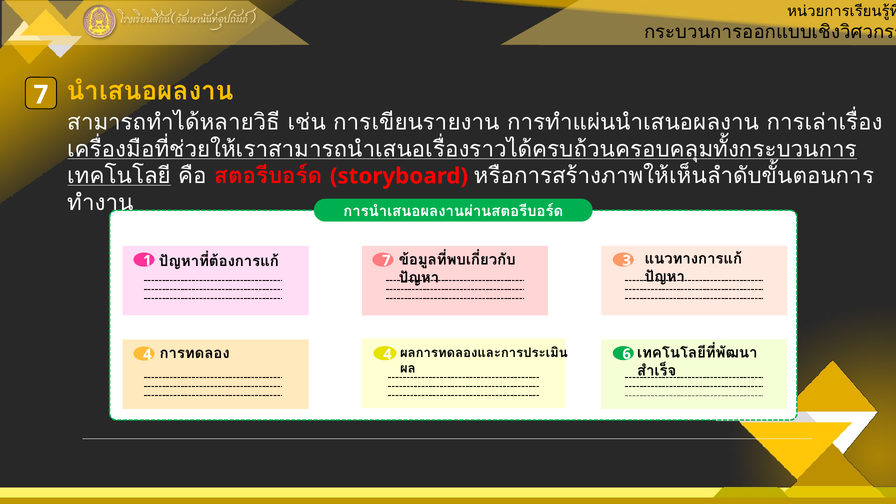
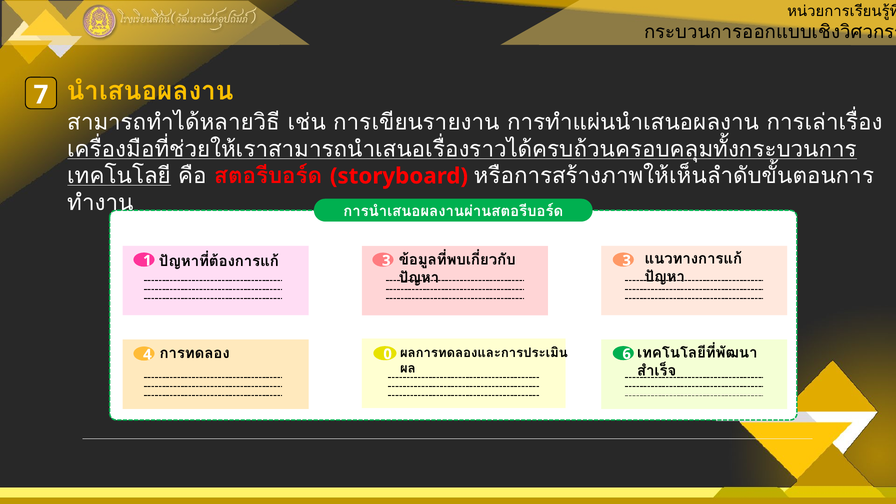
7 at (386, 261): 7 -> 3
4 at (388, 354): 4 -> 0
